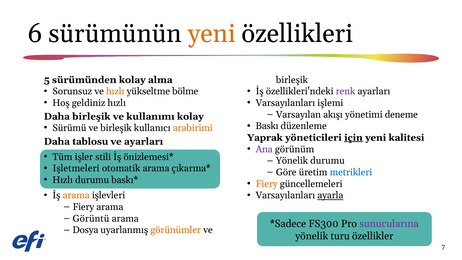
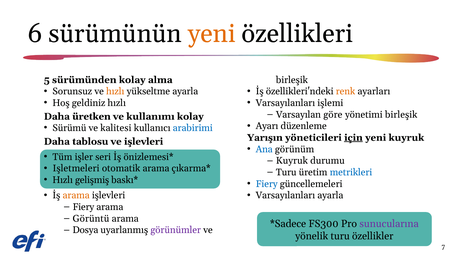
yükseltme bölme: bölme -> ayarla
renk colour: purple -> orange
akışı: akışı -> göre
yönetimi deneme: deneme -> birleşik
Daha birleşik: birleşik -> üretken
Baskı: Baskı -> Ayarı
birleşik at (116, 128): birleşik -> kalitesi
arabirimi colour: orange -> blue
Yaprak: Yaprak -> Yarışın
yeni kalitesi: kalitesi -> kuyruk
ve ayarları: ayarları -> işlevleri
Ana colour: purple -> blue
stili: stili -> seri
Yönelik at (292, 161): Yönelik -> Kuyruk
Göre at (286, 172): Göre -> Turu
Hızlı durumu: durumu -> gelişmiş
Fiery at (267, 184) colour: orange -> blue
ayarla at (330, 195) underline: present -> none
görünümler colour: orange -> purple
